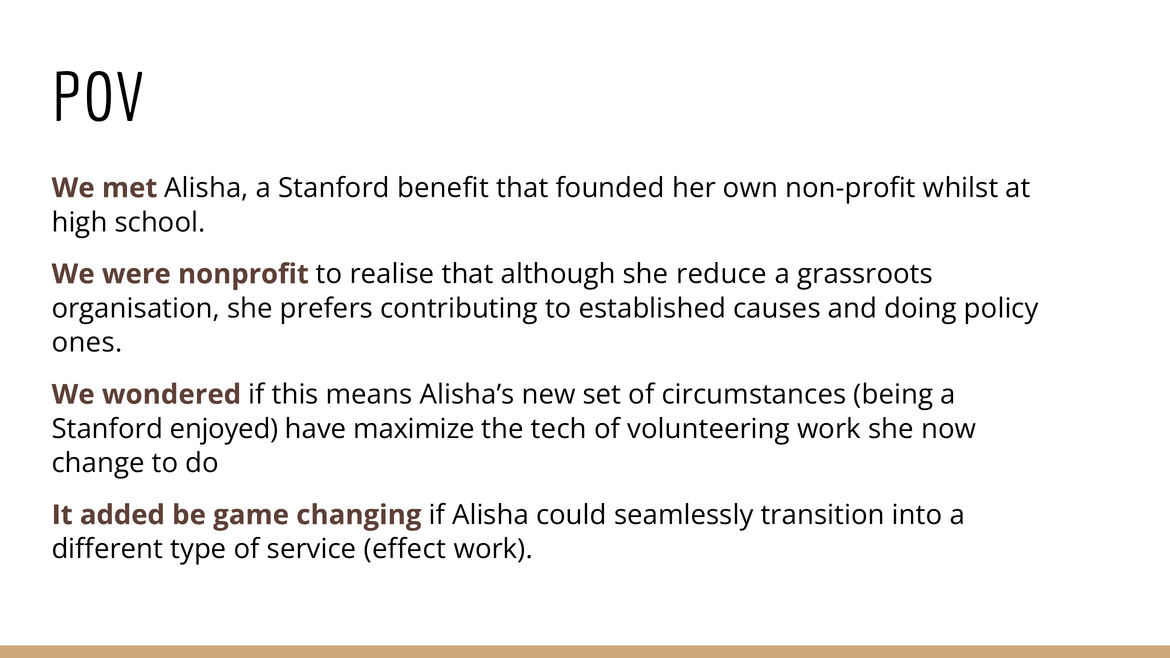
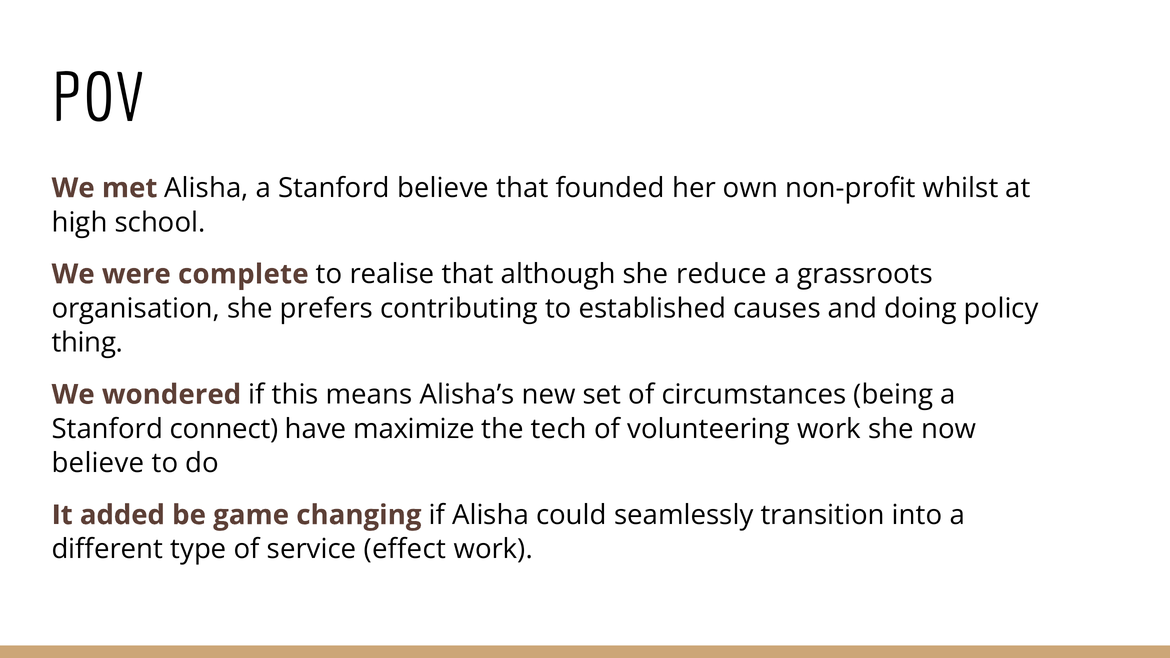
Stanford benefit: benefit -> believe
nonprofit: nonprofit -> complete
ones: ones -> thing
enjoyed: enjoyed -> connect
change at (98, 463): change -> believe
